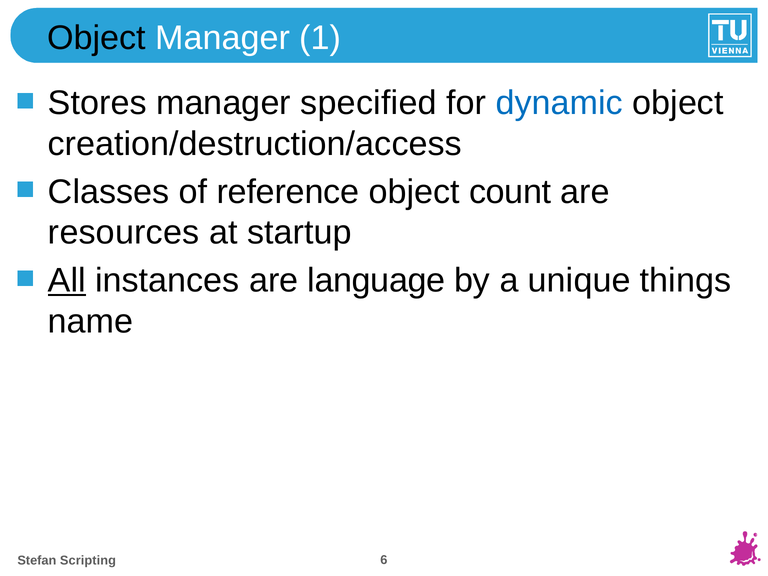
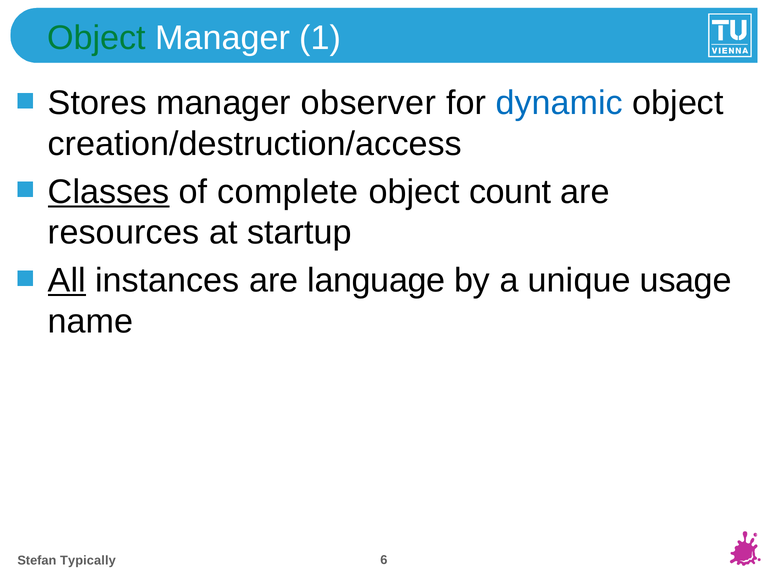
Object at (96, 38) colour: black -> green
specified: specified -> observer
Classes underline: none -> present
reference: reference -> complete
things: things -> usage
Scripting: Scripting -> Typically
